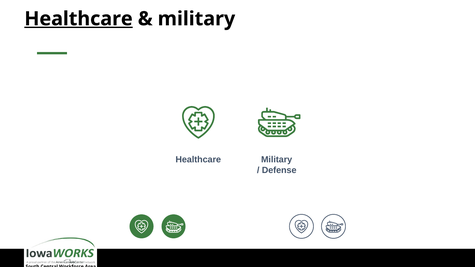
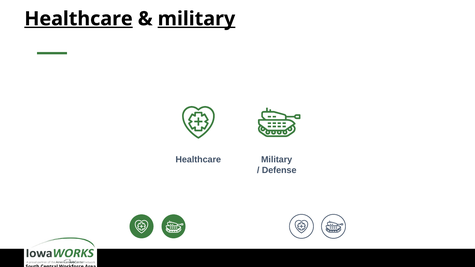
military at (196, 19) underline: none -> present
